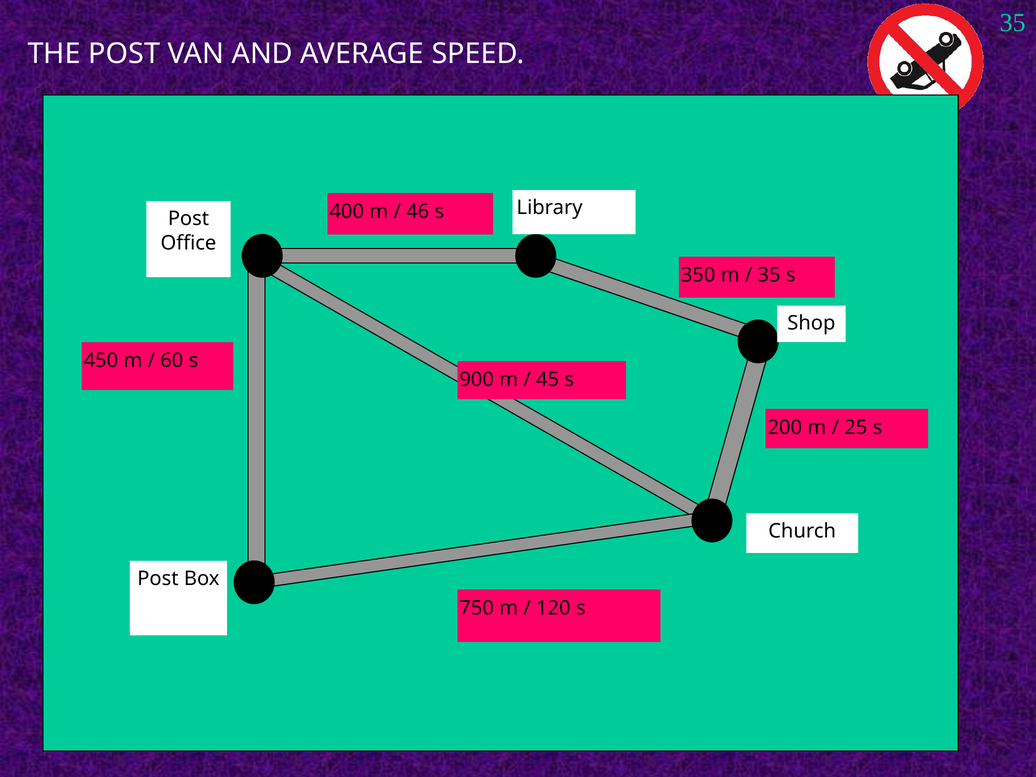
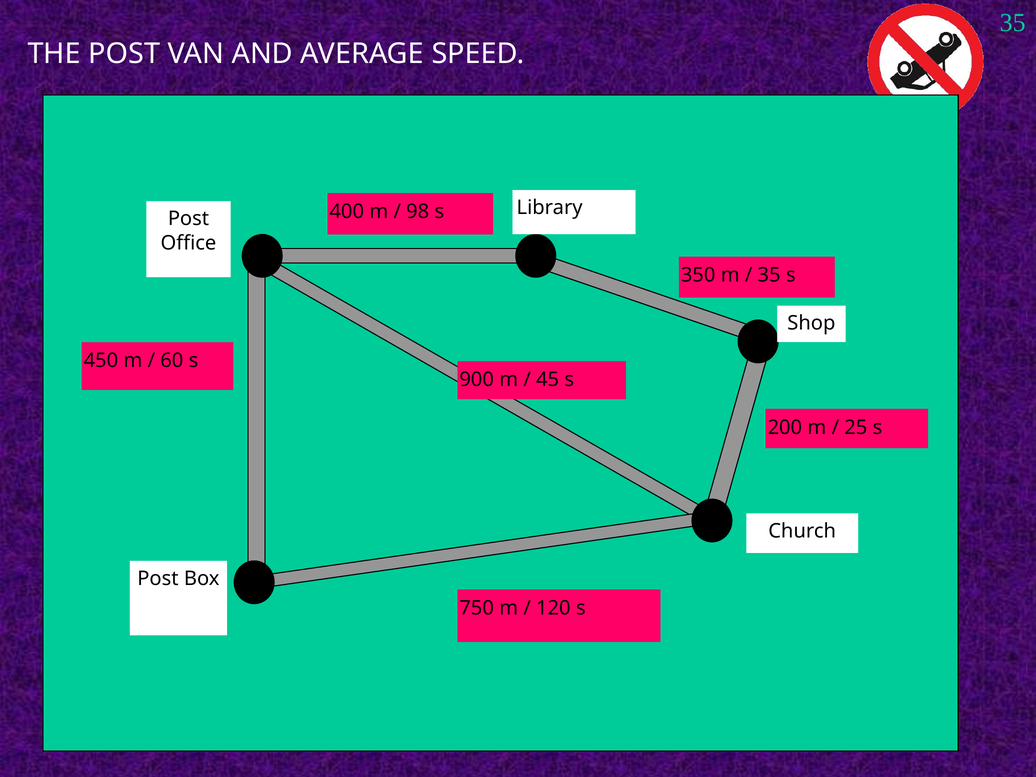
46: 46 -> 98
